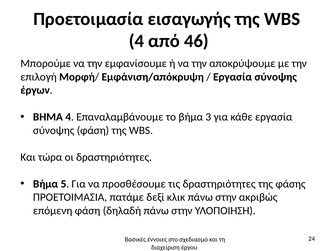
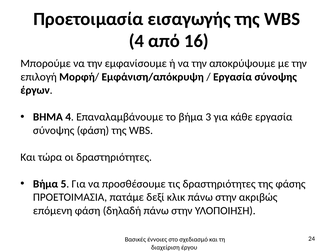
46: 46 -> 16
